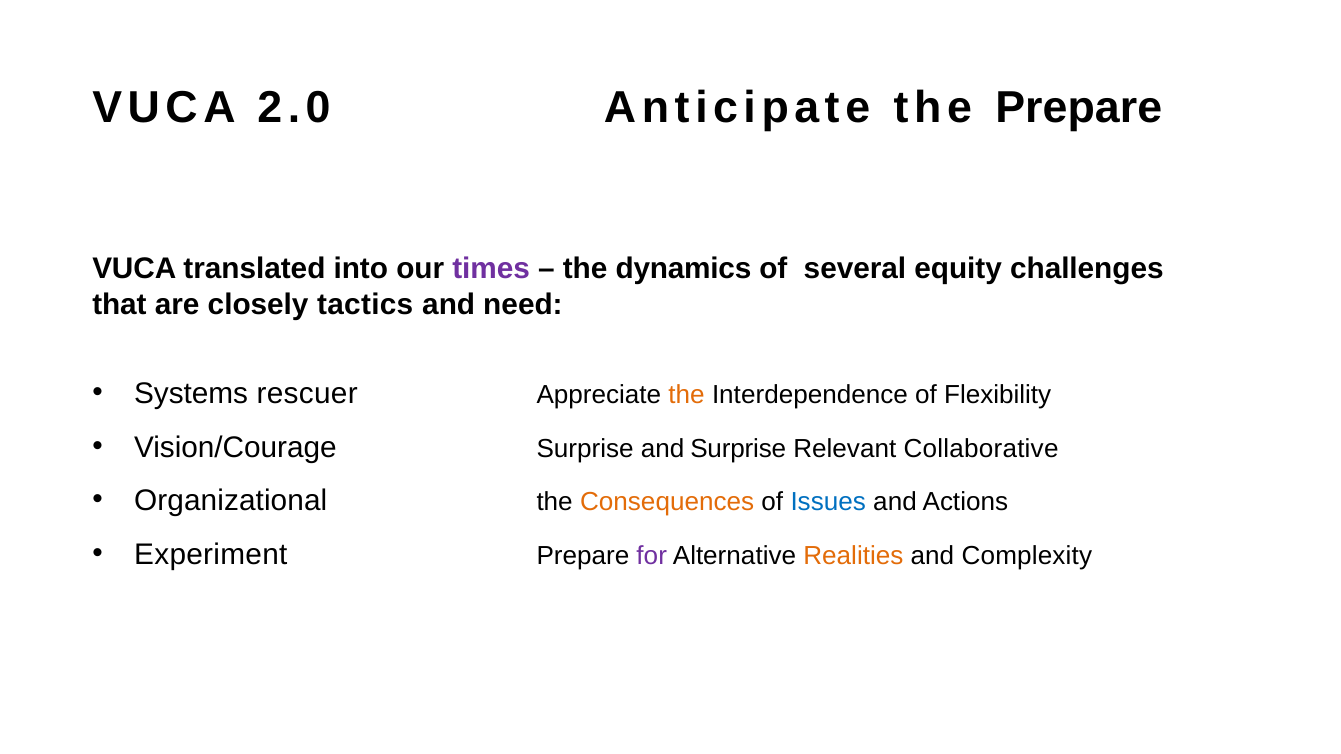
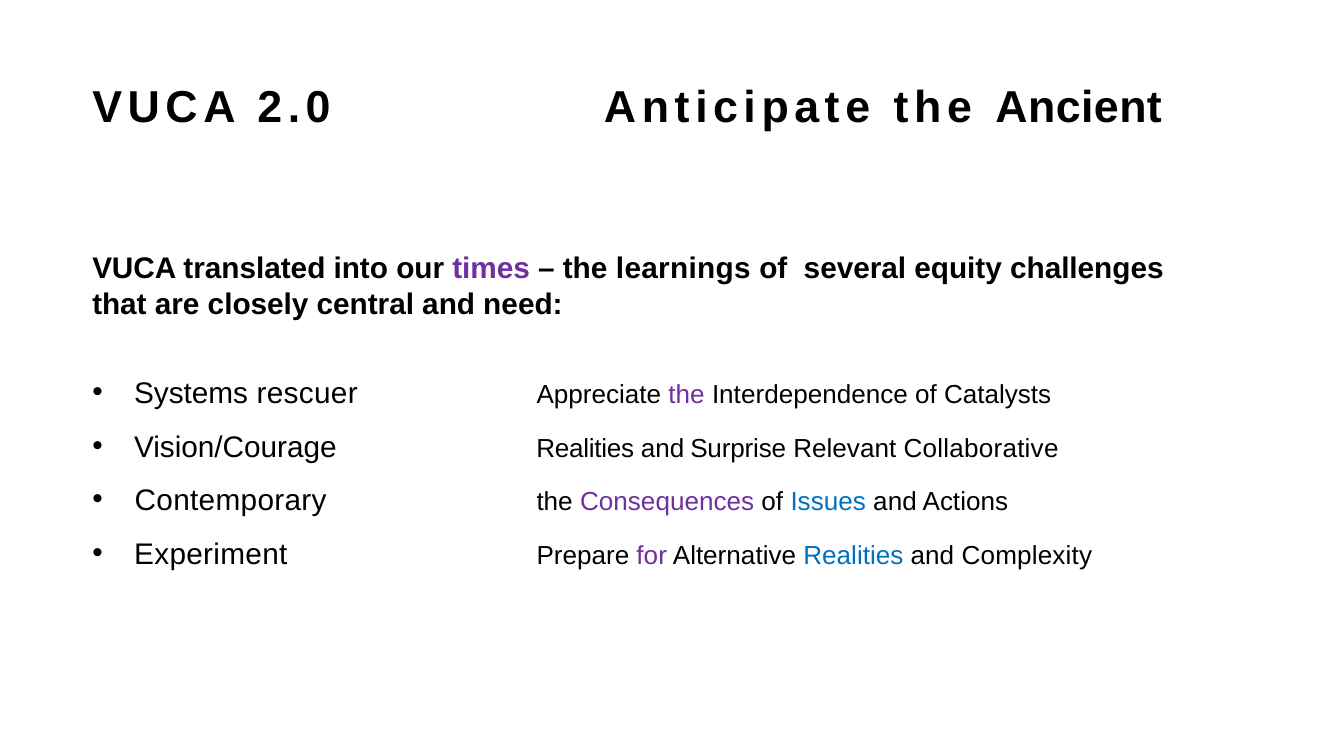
the Prepare: Prepare -> Ancient
dynamics: dynamics -> learnings
tactics: tactics -> central
the at (687, 395) colour: orange -> purple
Flexibility: Flexibility -> Catalysts
Vision/Courage Surprise: Surprise -> Realities
Organizational: Organizational -> Contemporary
Consequences colour: orange -> purple
Realities at (853, 556) colour: orange -> blue
